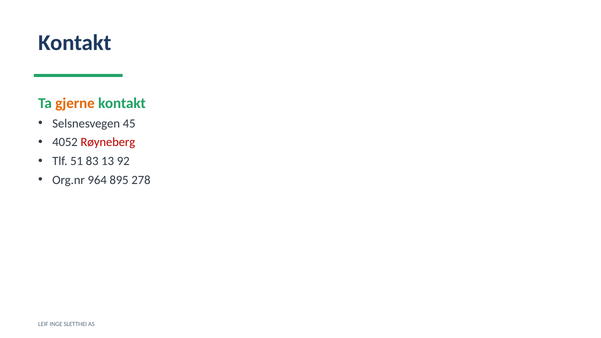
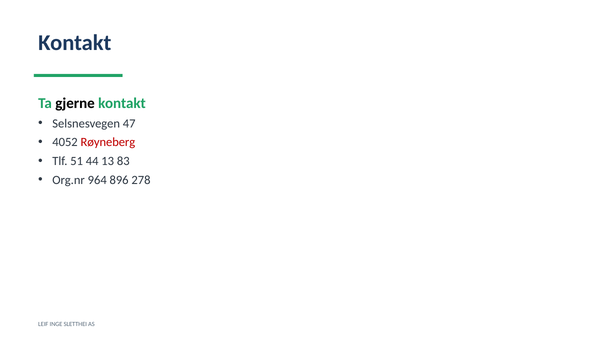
gjerne colour: orange -> black
45: 45 -> 47
83: 83 -> 44
92: 92 -> 83
895: 895 -> 896
